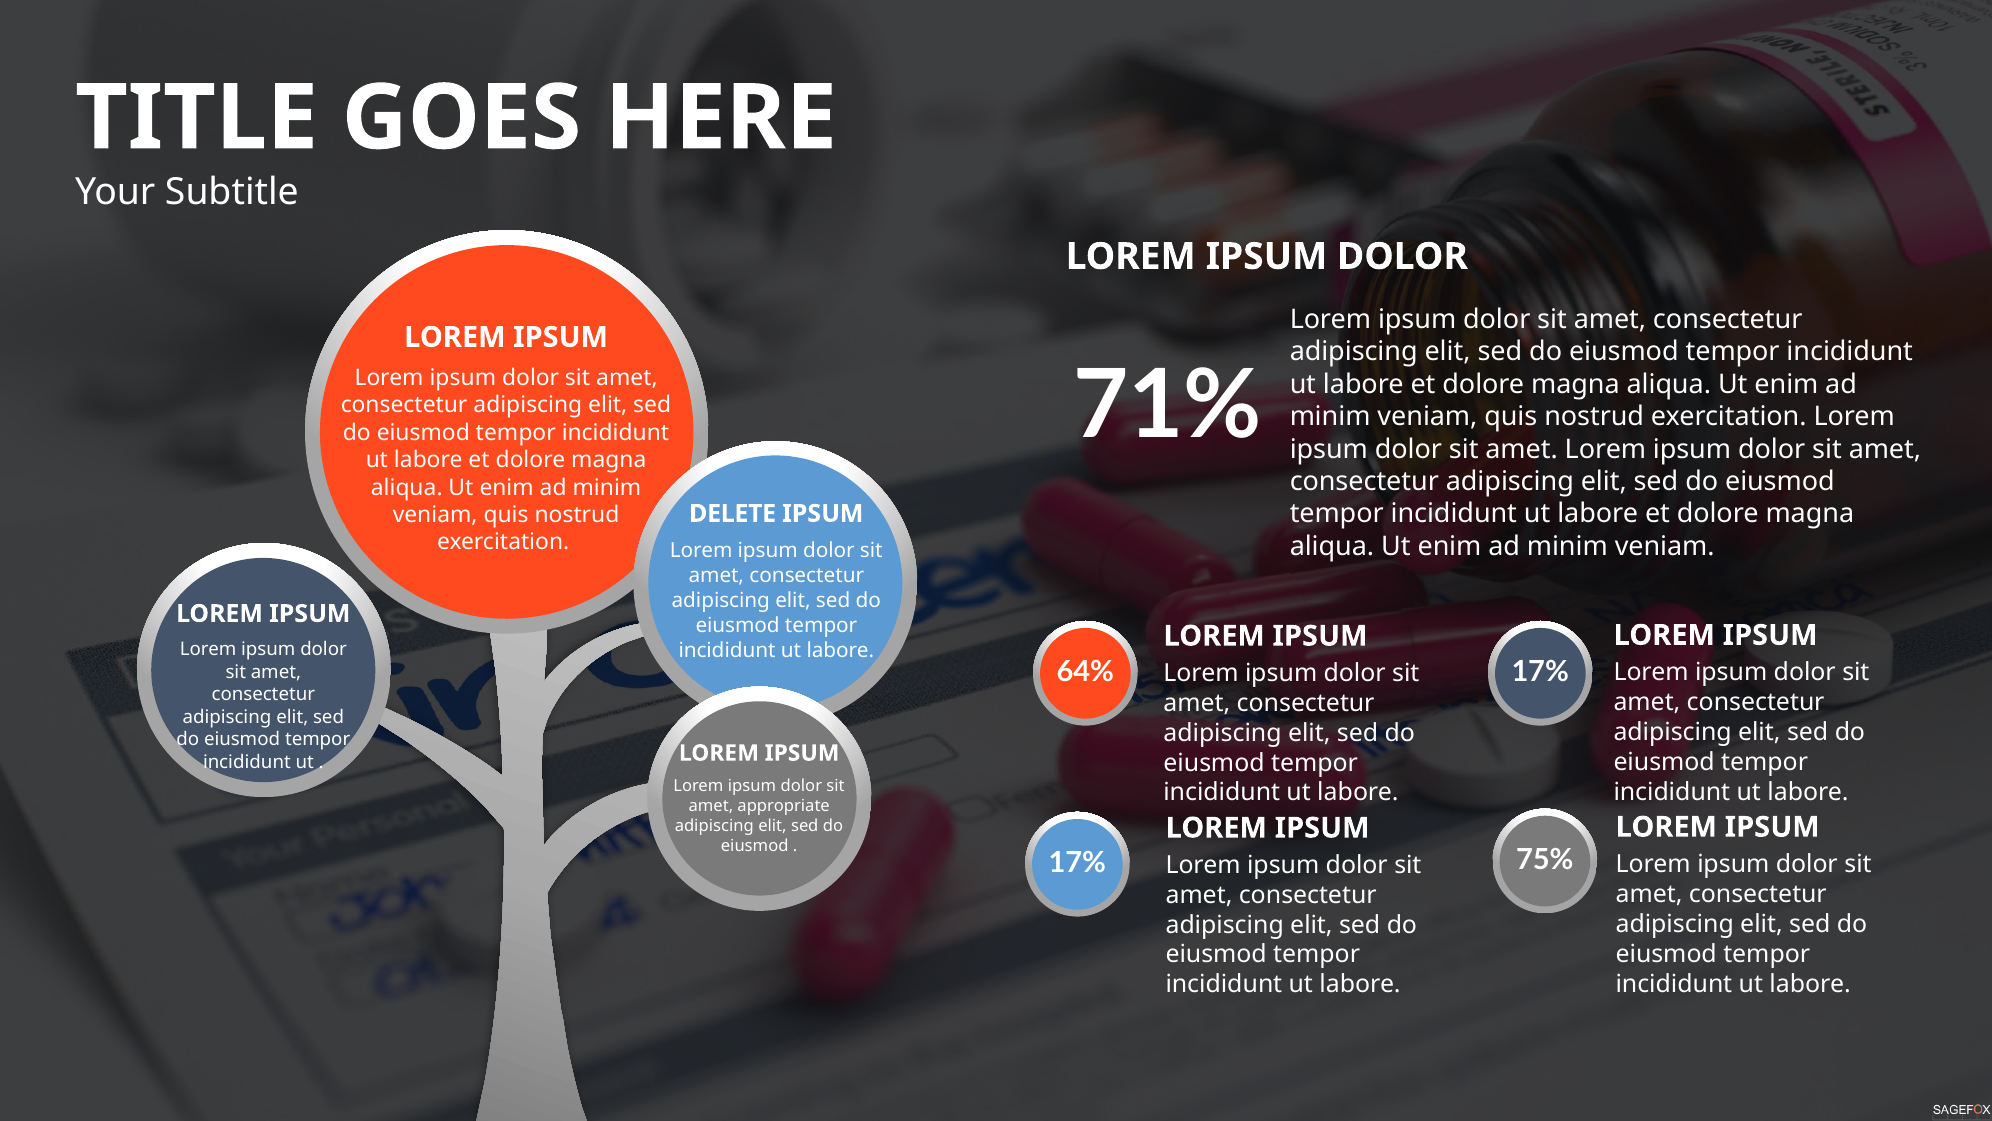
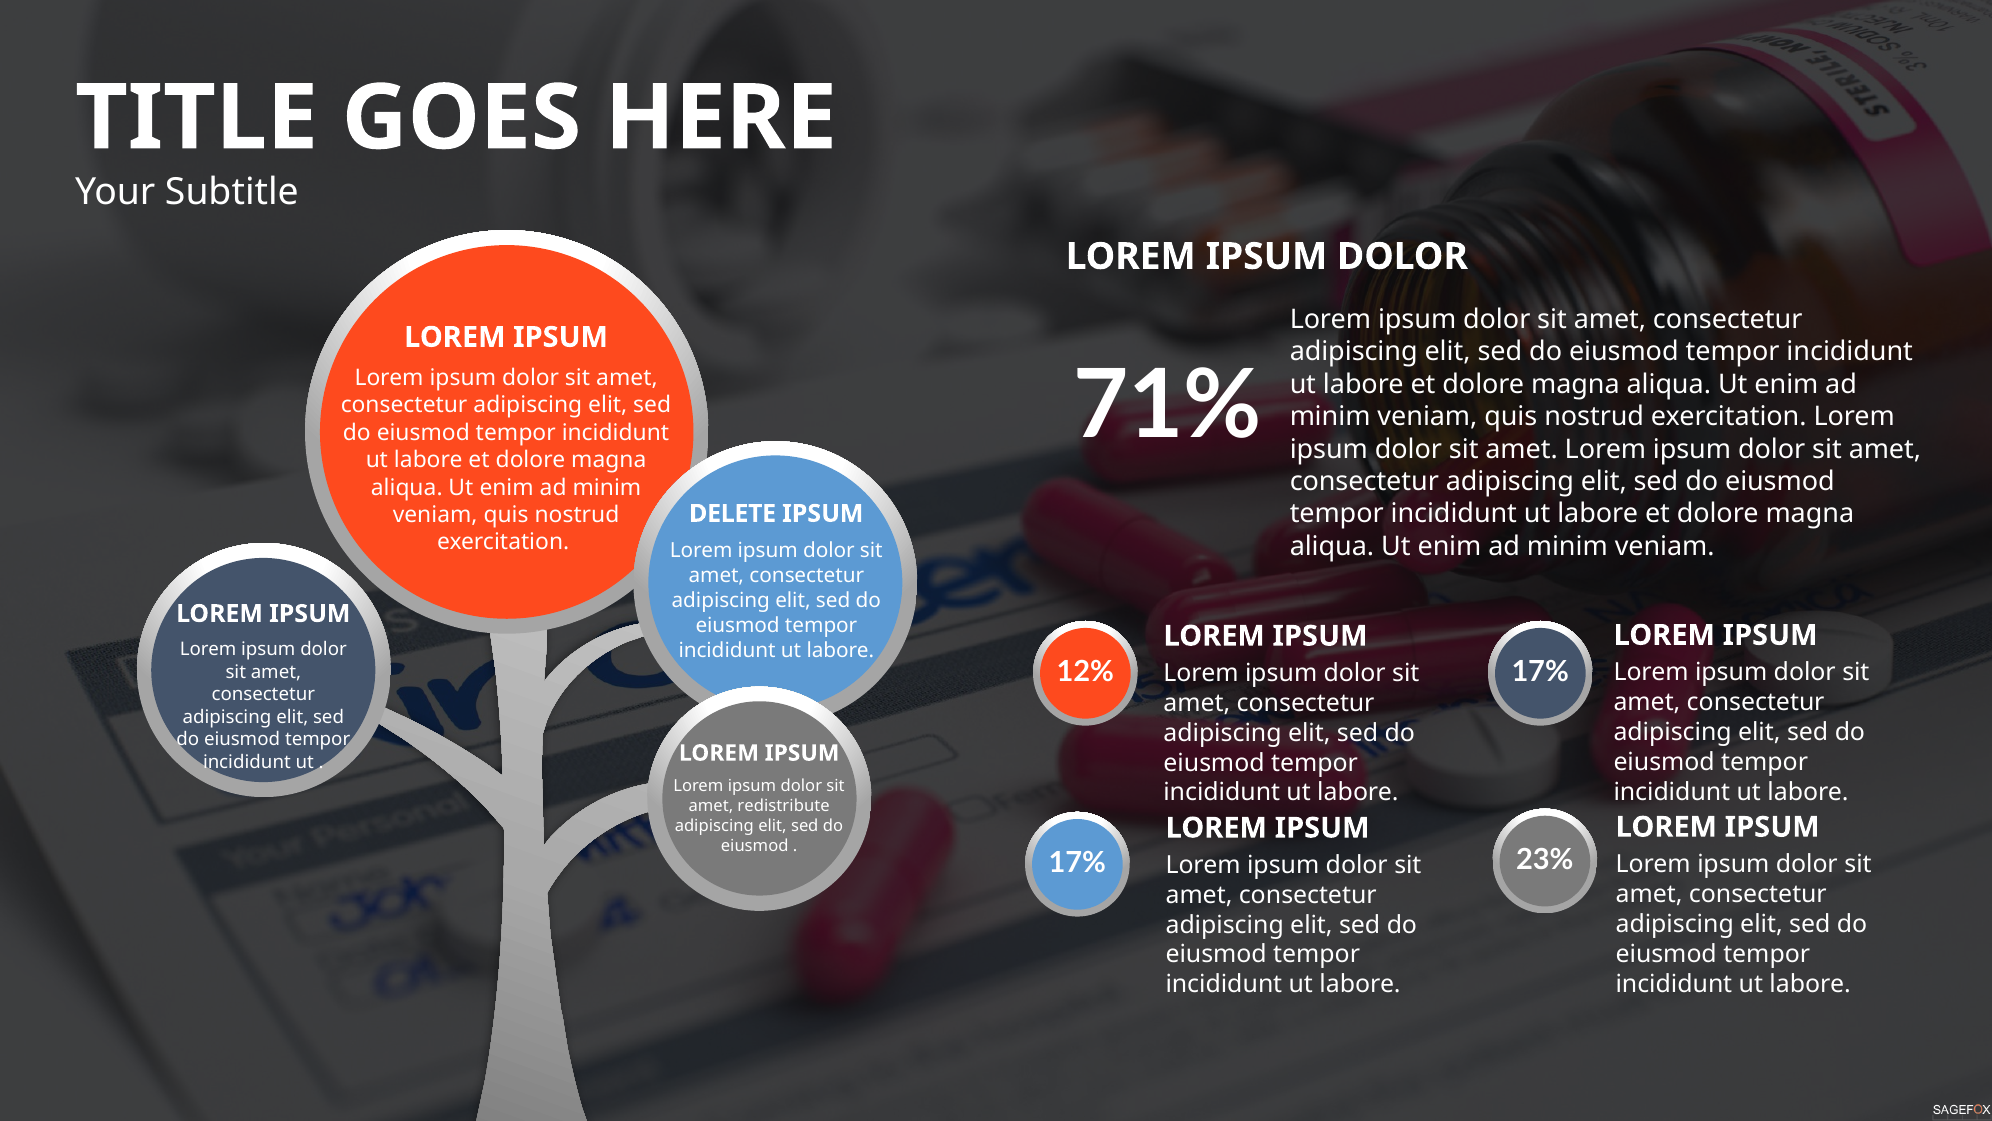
64%: 64% -> 12%
appropriate: appropriate -> redistribute
75%: 75% -> 23%
